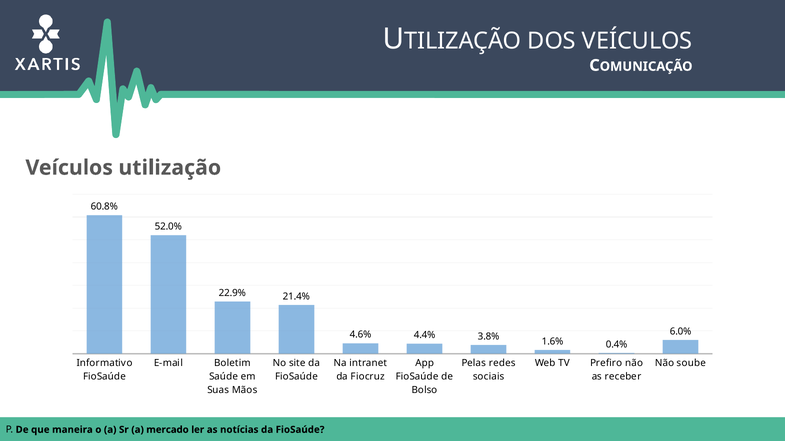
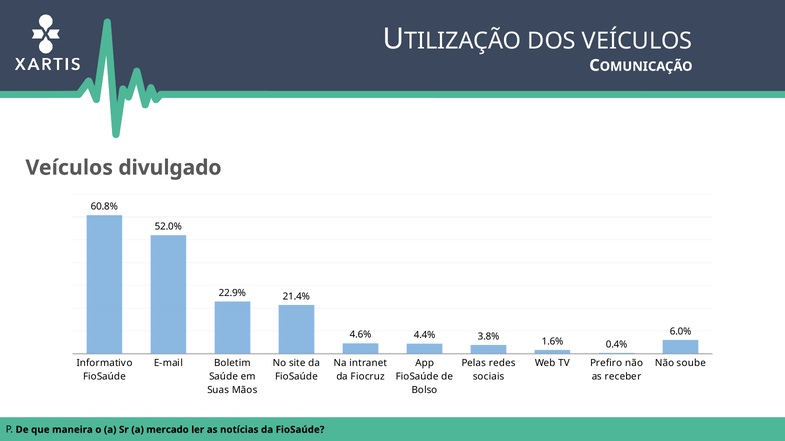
utilização: utilização -> divulgado
